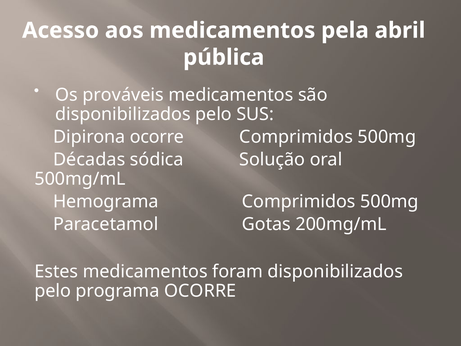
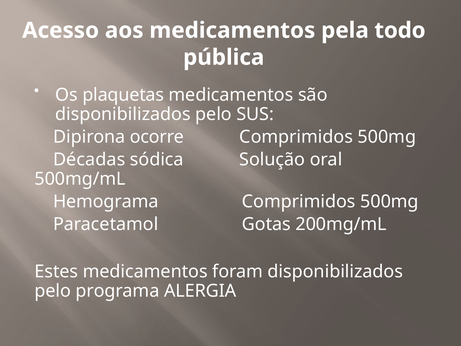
abril: abril -> todo
prováveis: prováveis -> plaquetas
programa OCORRE: OCORRE -> ALERGIA
